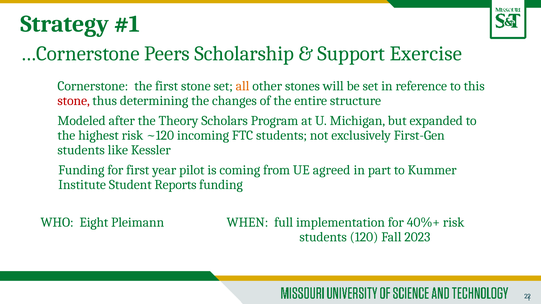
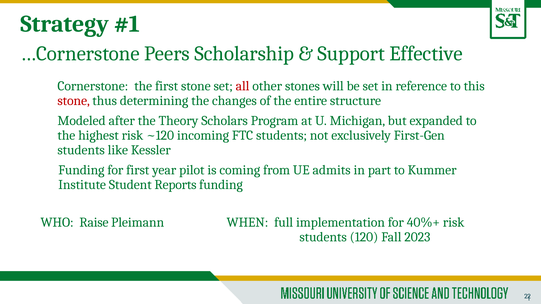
Exercise: Exercise -> Effective
all colour: orange -> red
agreed: agreed -> admits
Eight: Eight -> Raise
